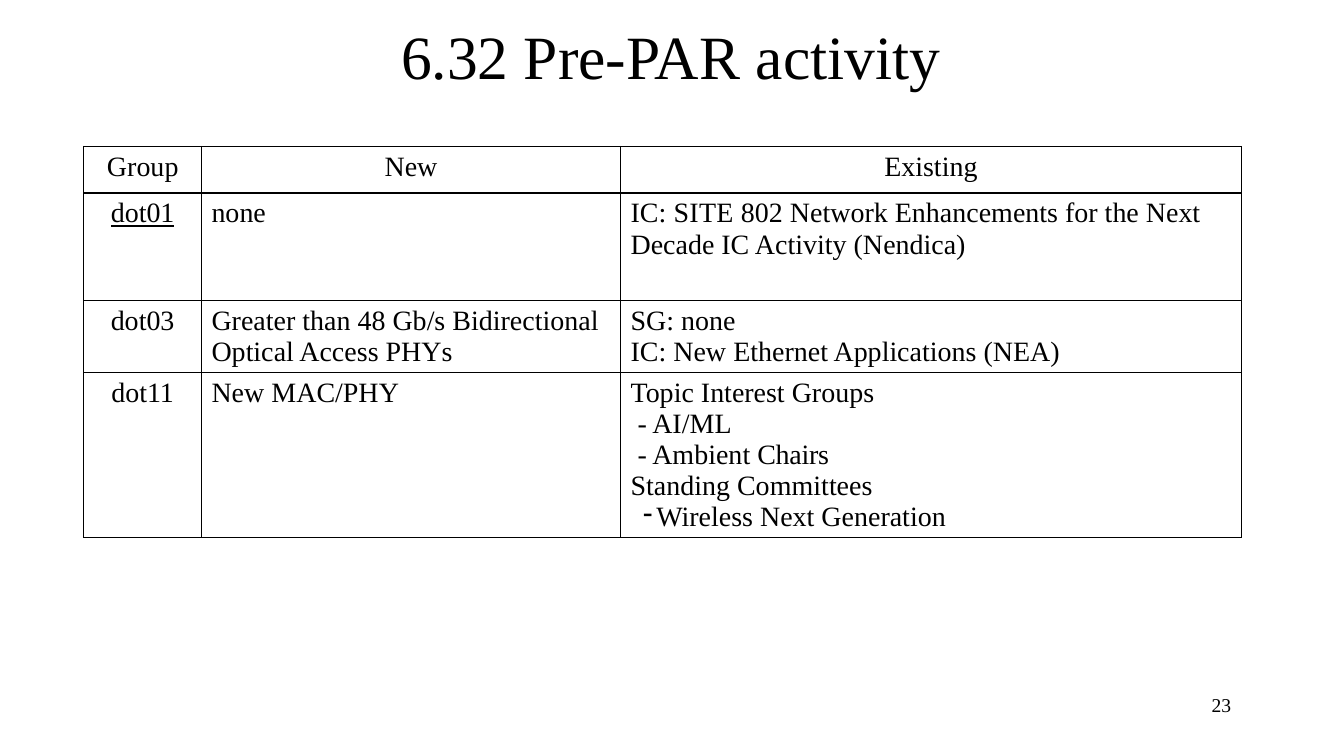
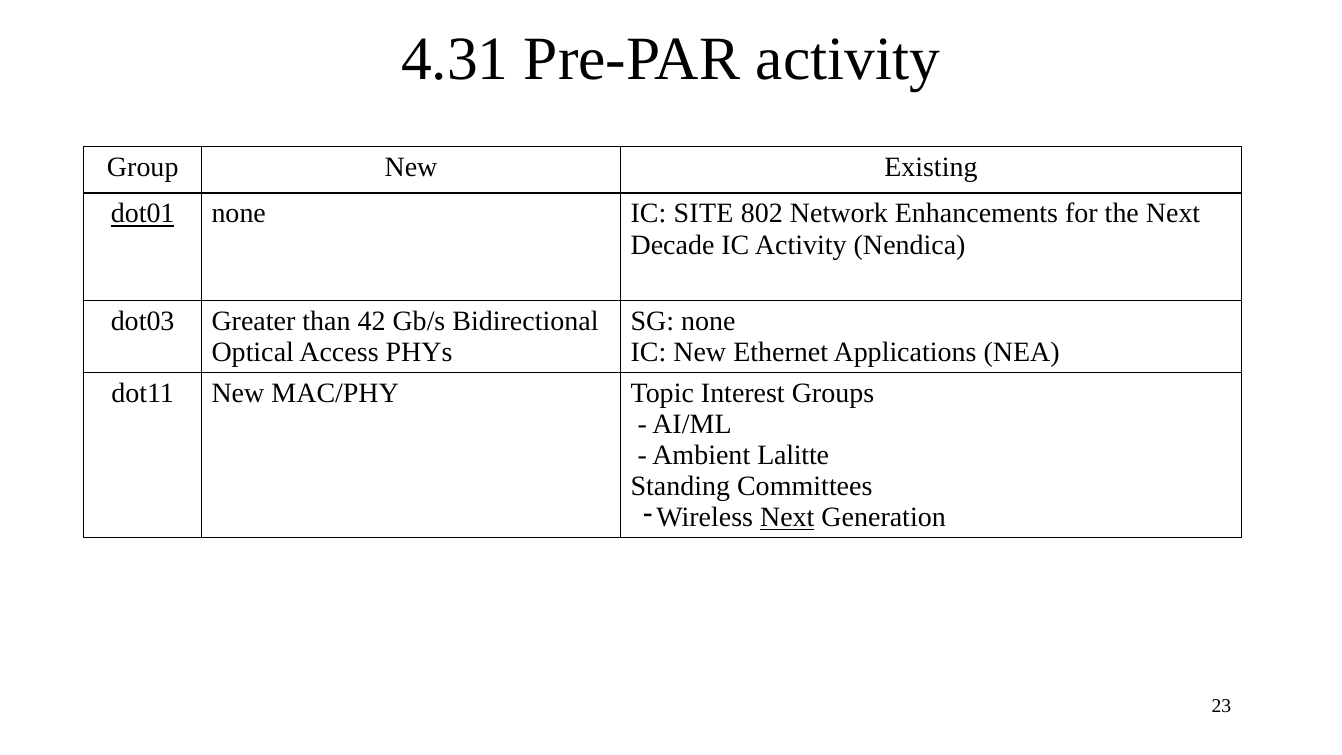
6.32: 6.32 -> 4.31
48: 48 -> 42
Chairs: Chairs -> Lalitte
Next at (787, 517) underline: none -> present
